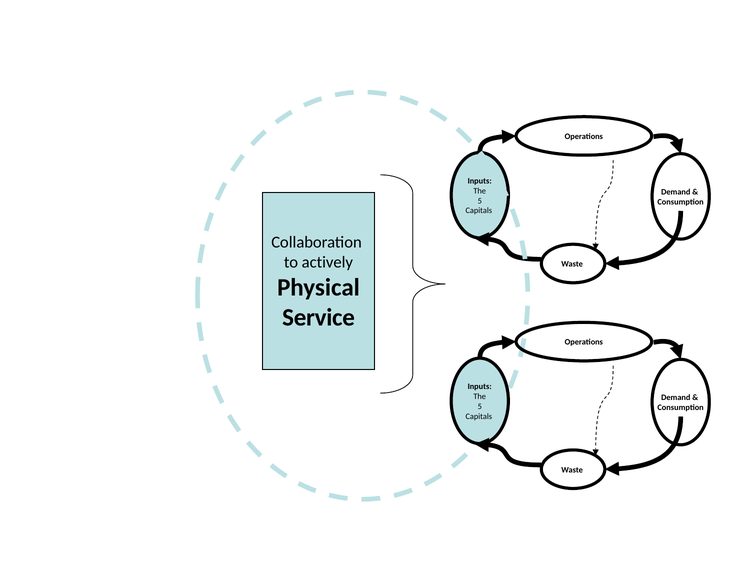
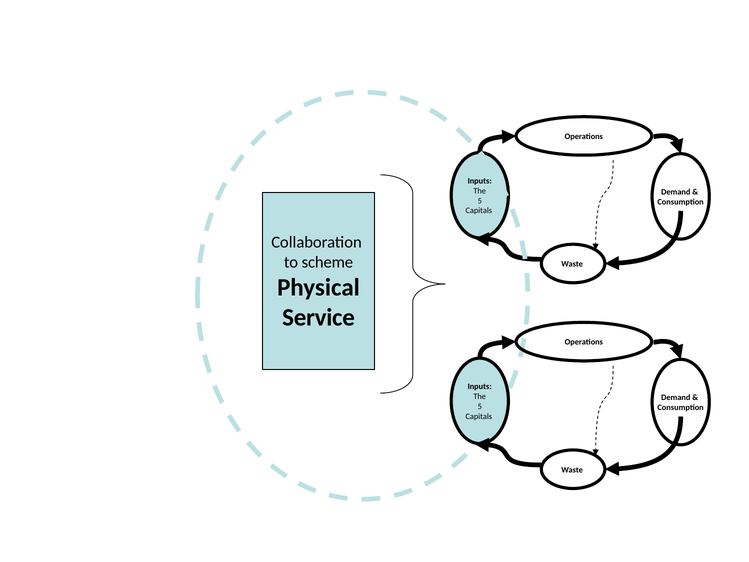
actively: actively -> scheme
